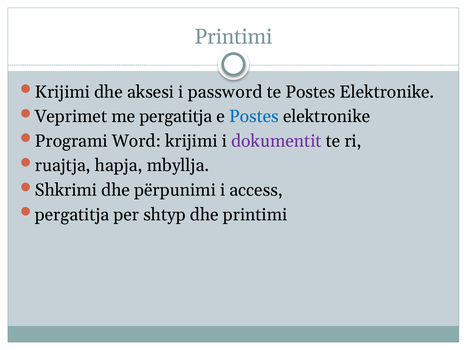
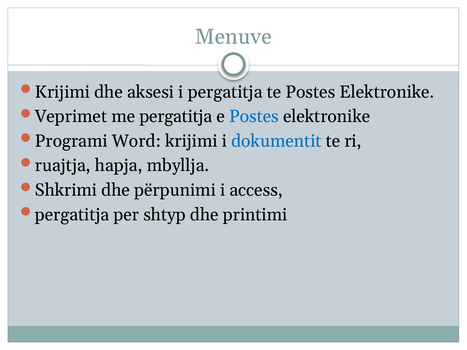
Printimi at (233, 37): Printimi -> Menuve
i password: password -> pergatitja
dokumentit colour: purple -> blue
